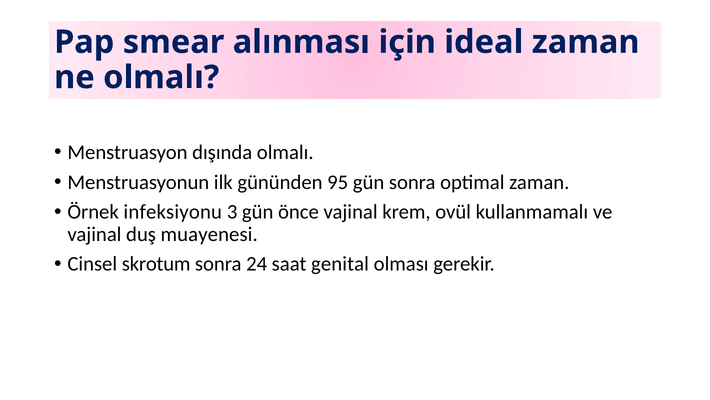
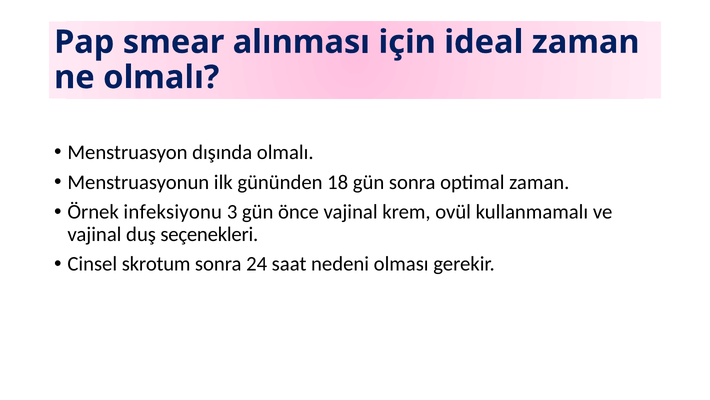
95: 95 -> 18
muayenesi: muayenesi -> seçenekleri
genital: genital -> nedeni
